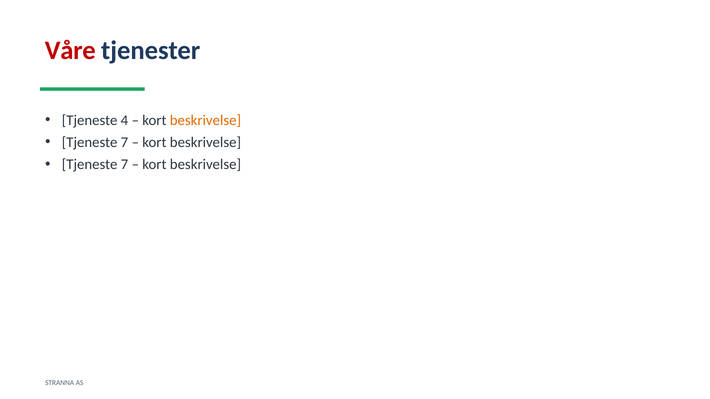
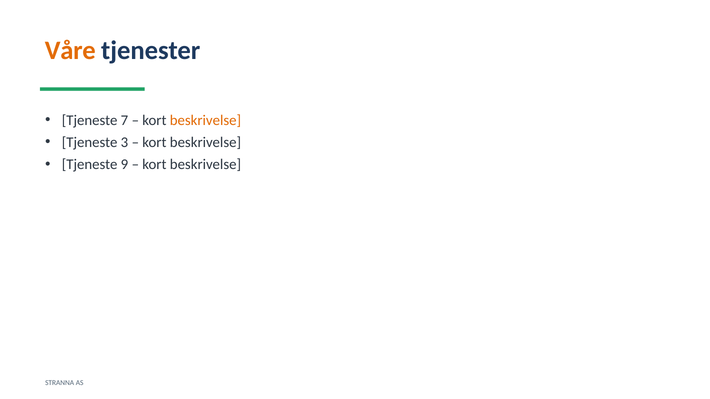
Våre colour: red -> orange
4: 4 -> 7
7 at (124, 142): 7 -> 3
7 at (124, 165): 7 -> 9
